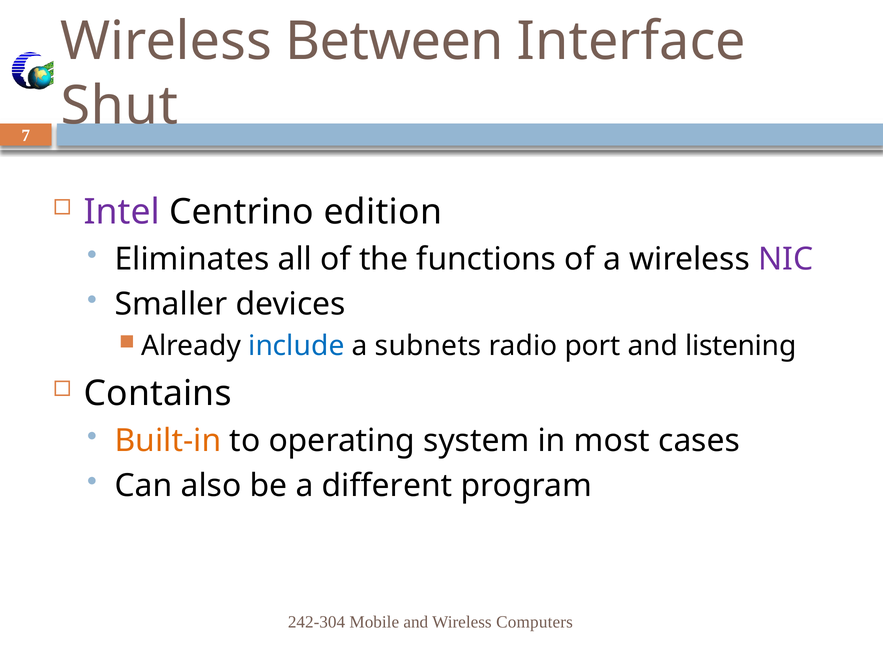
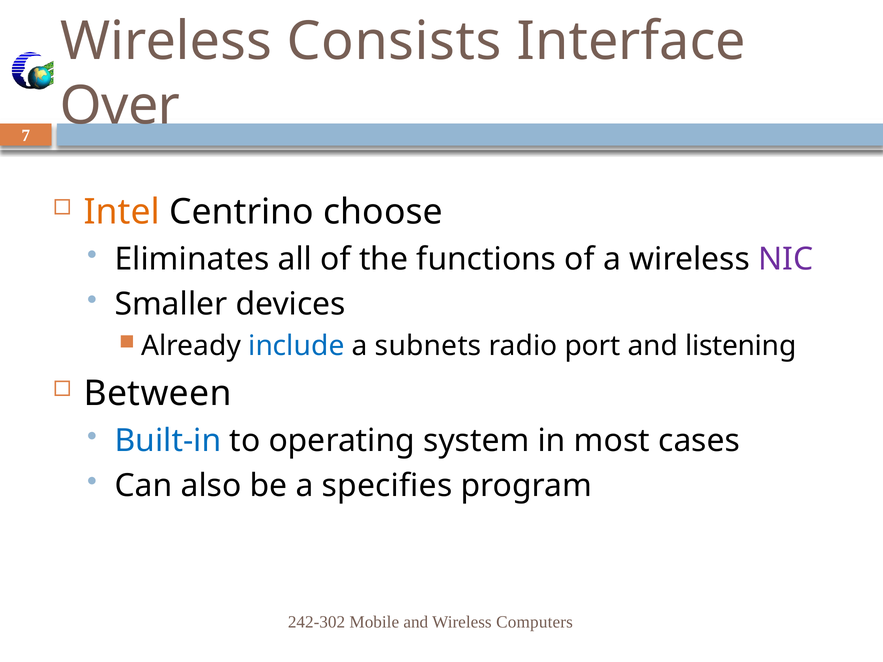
Between: Between -> Consists
Shut: Shut -> Over
Intel colour: purple -> orange
edition: edition -> choose
Contains: Contains -> Between
Built-in colour: orange -> blue
different: different -> specifies
242-304: 242-304 -> 242-302
